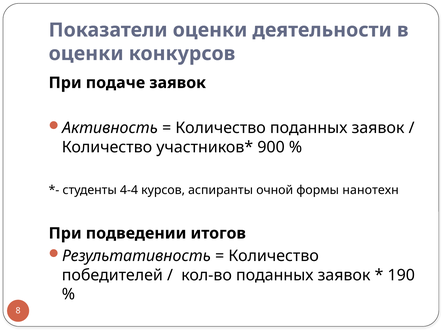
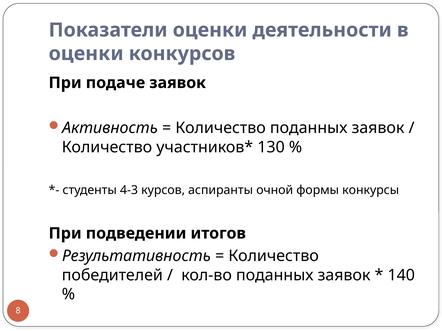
900: 900 -> 130
4-4: 4-4 -> 4-3
нанотехн: нанотехн -> конкурсы
190: 190 -> 140
